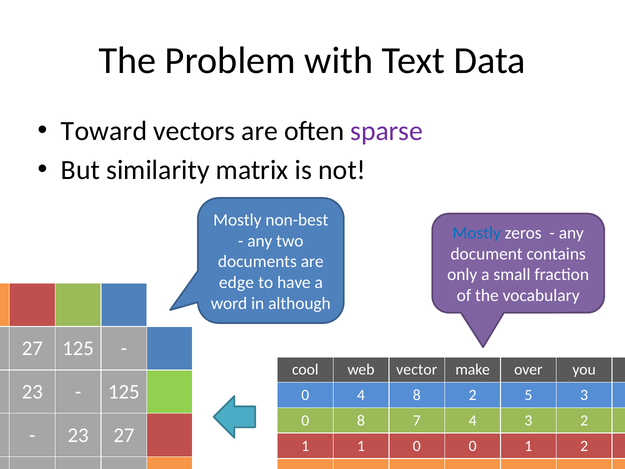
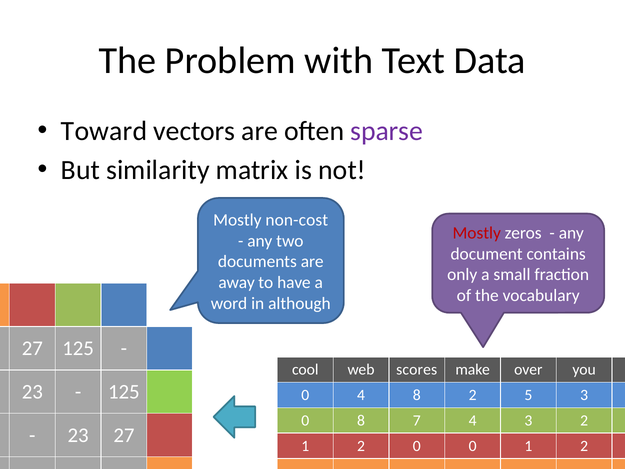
non-best: non-best -> non-cost
Mostly at (477, 233) colour: blue -> red
edge: edge -> away
vector: vector -> scores
1 at (361, 446): 1 -> 2
